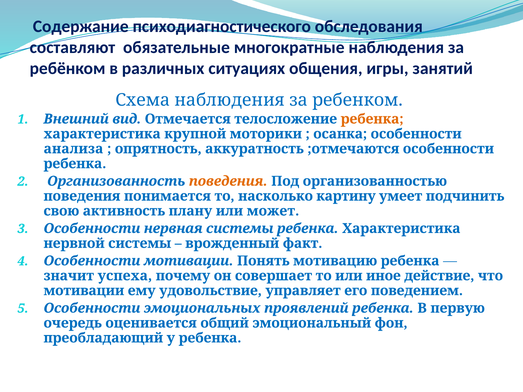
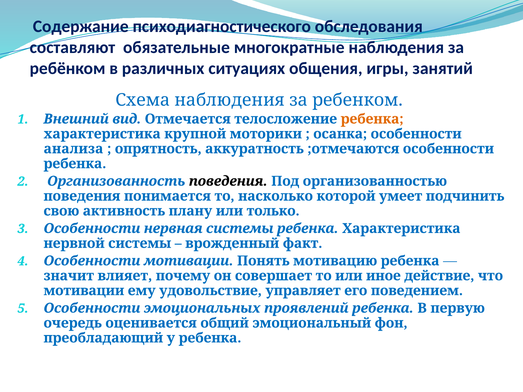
поведения at (228, 181) colour: orange -> black
картину: картину -> которой
может: может -> только
успеха: успеха -> влияет
